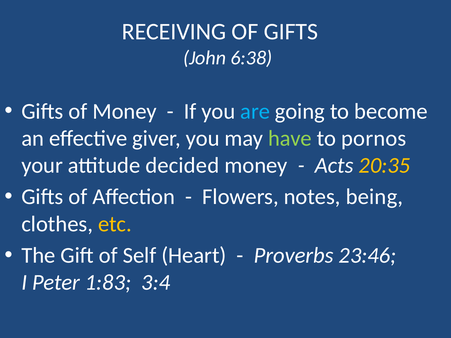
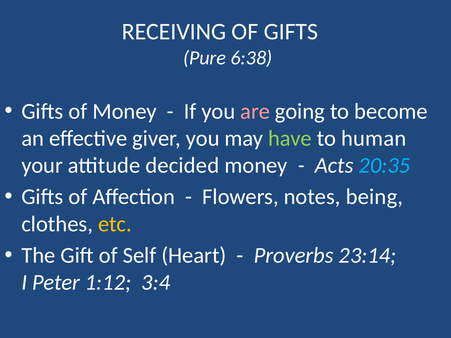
John: John -> Pure
are colour: light blue -> pink
pornos: pornos -> human
20:35 colour: yellow -> light blue
23:46: 23:46 -> 23:14
1:83: 1:83 -> 1:12
